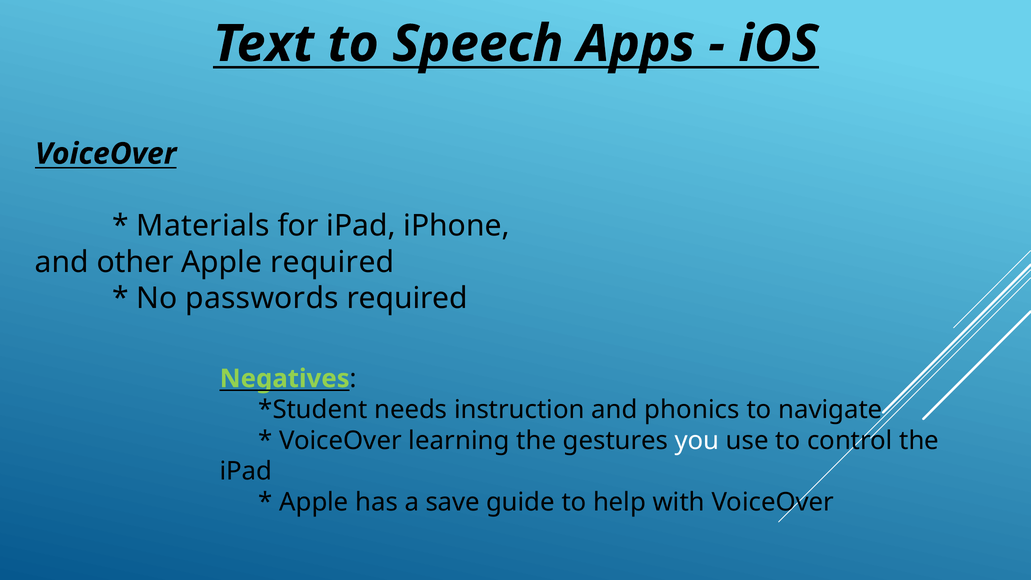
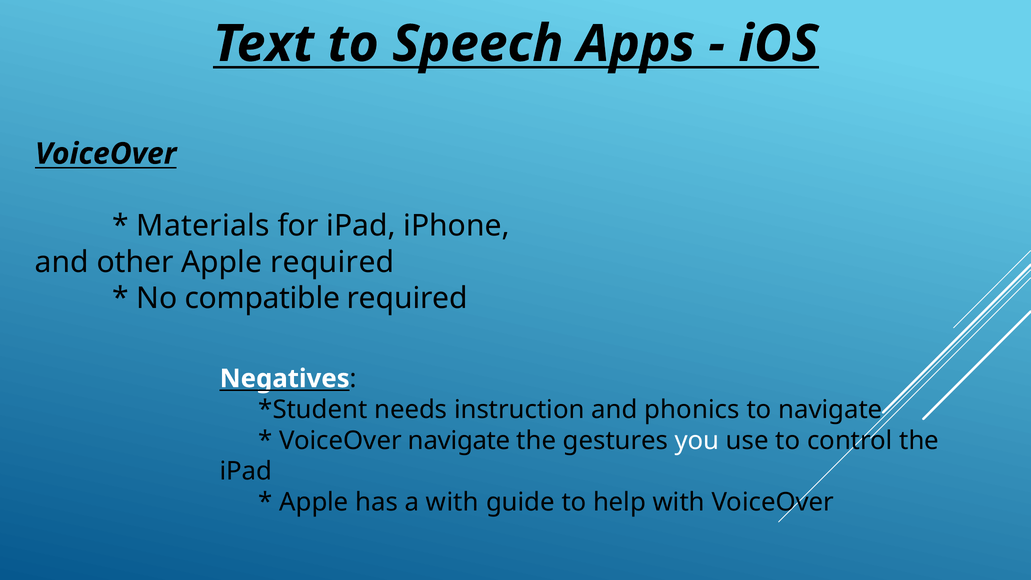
passwords: passwords -> compatible
Negatives colour: light green -> white
VoiceOver learning: learning -> navigate
a save: save -> with
